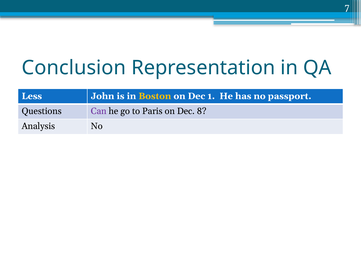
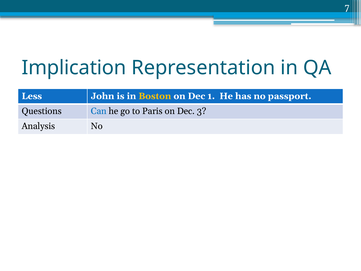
Conclusion: Conclusion -> Implication
Can colour: purple -> blue
8: 8 -> 3
